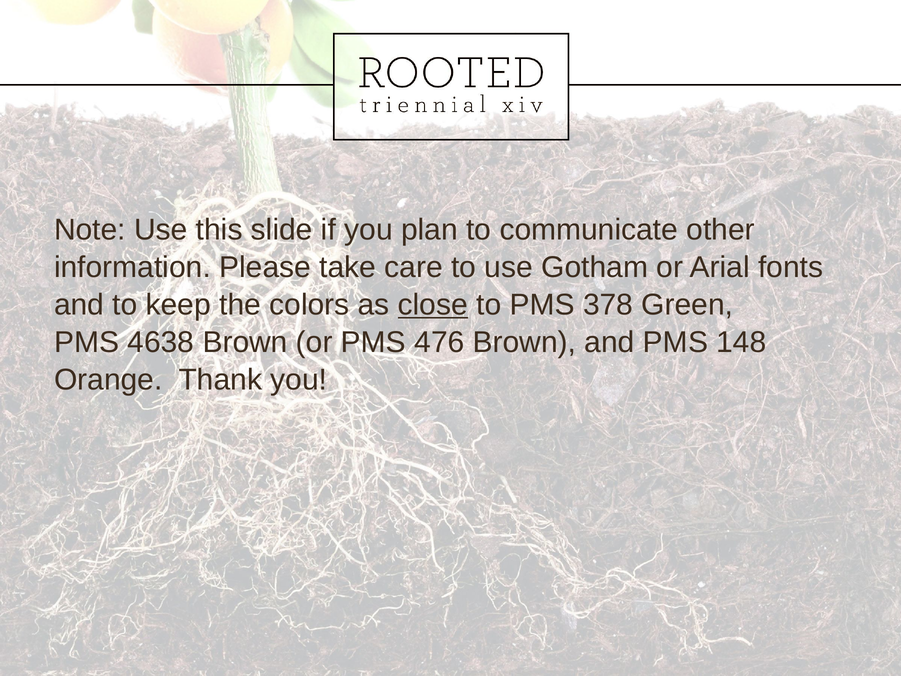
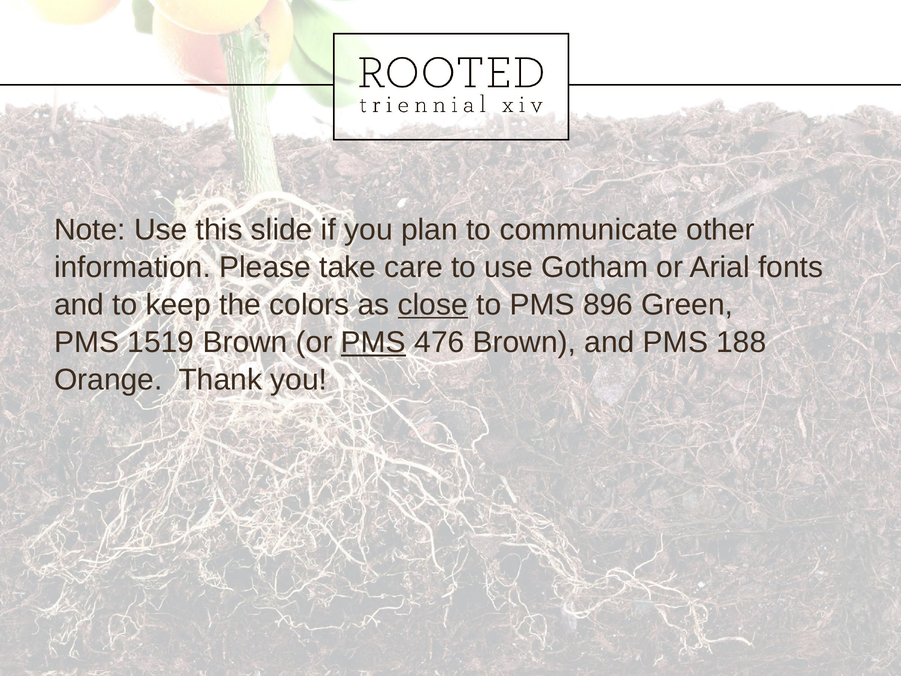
378: 378 -> 896
4638: 4638 -> 1519
PMS at (373, 342) underline: none -> present
148: 148 -> 188
